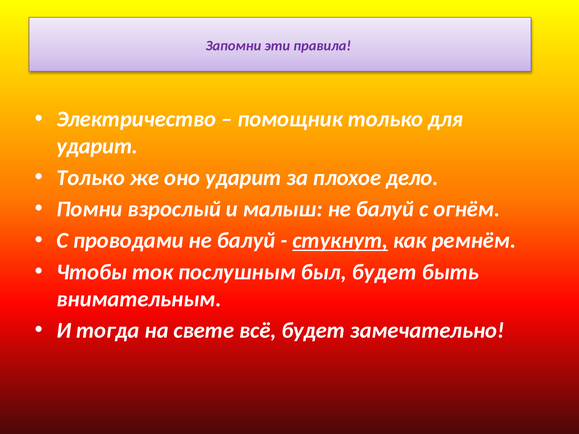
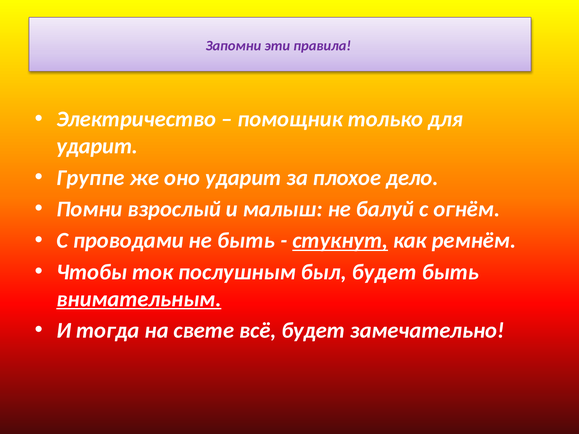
Только at (91, 178): Только -> Группе
проводами не балуй: балуй -> быть
внимательным underline: none -> present
